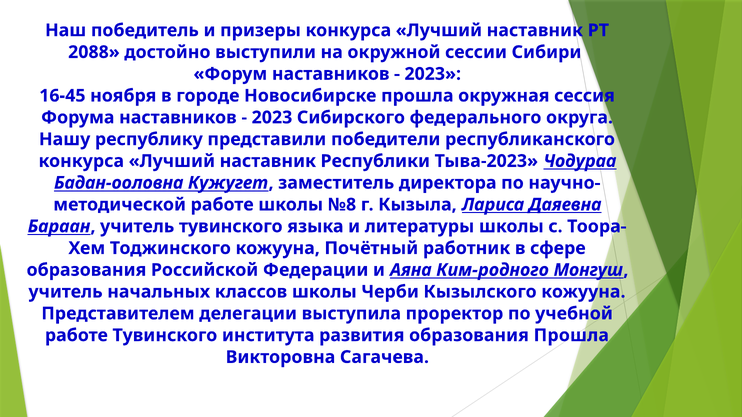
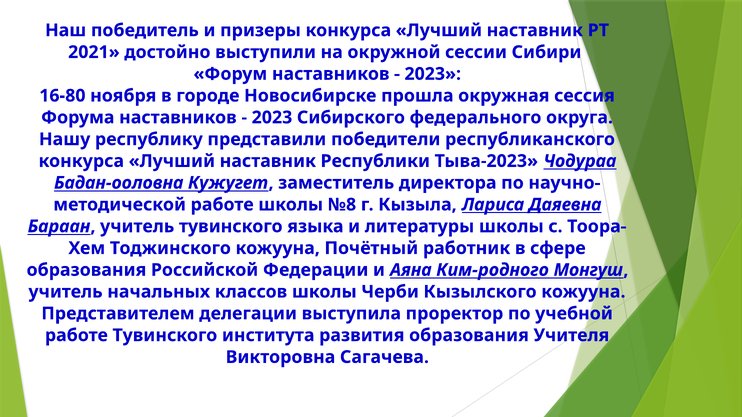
2088: 2088 -> 2021
16-45: 16-45 -> 16-80
образования Прошла: Прошла -> Учителя
